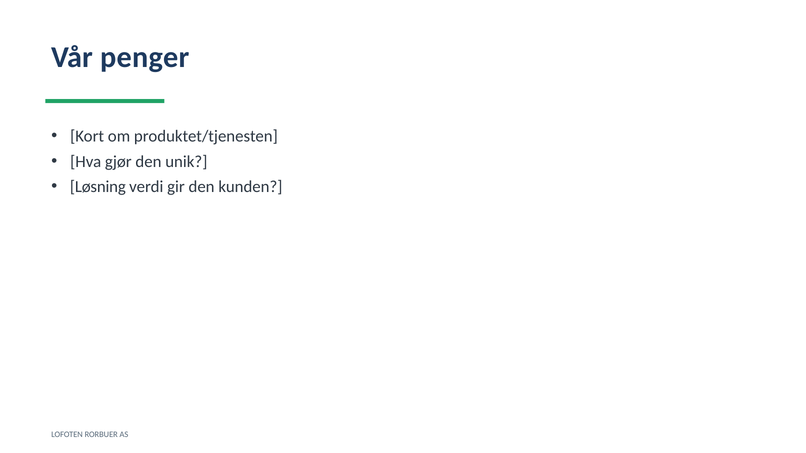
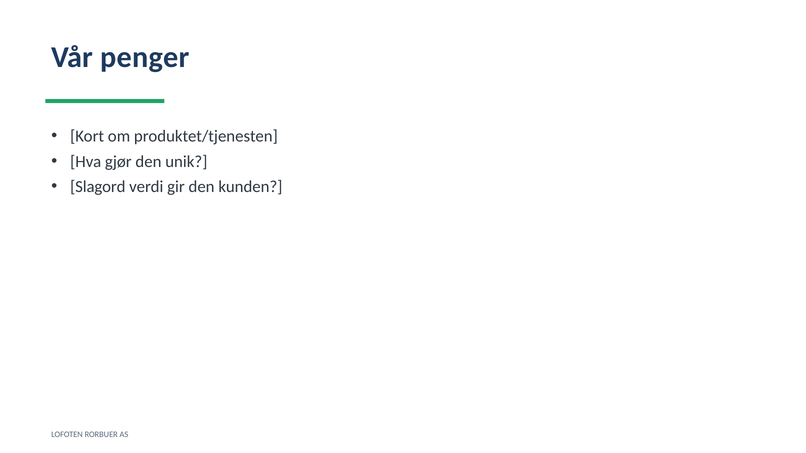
Løsning: Løsning -> Slagord
